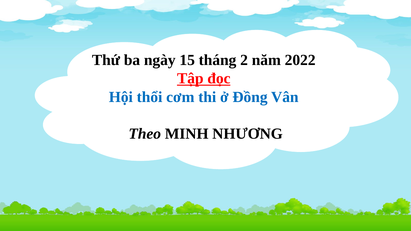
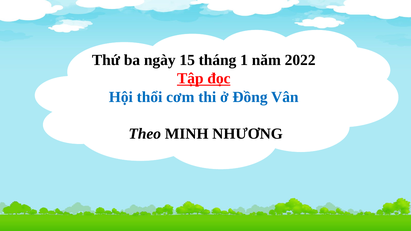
2: 2 -> 1
